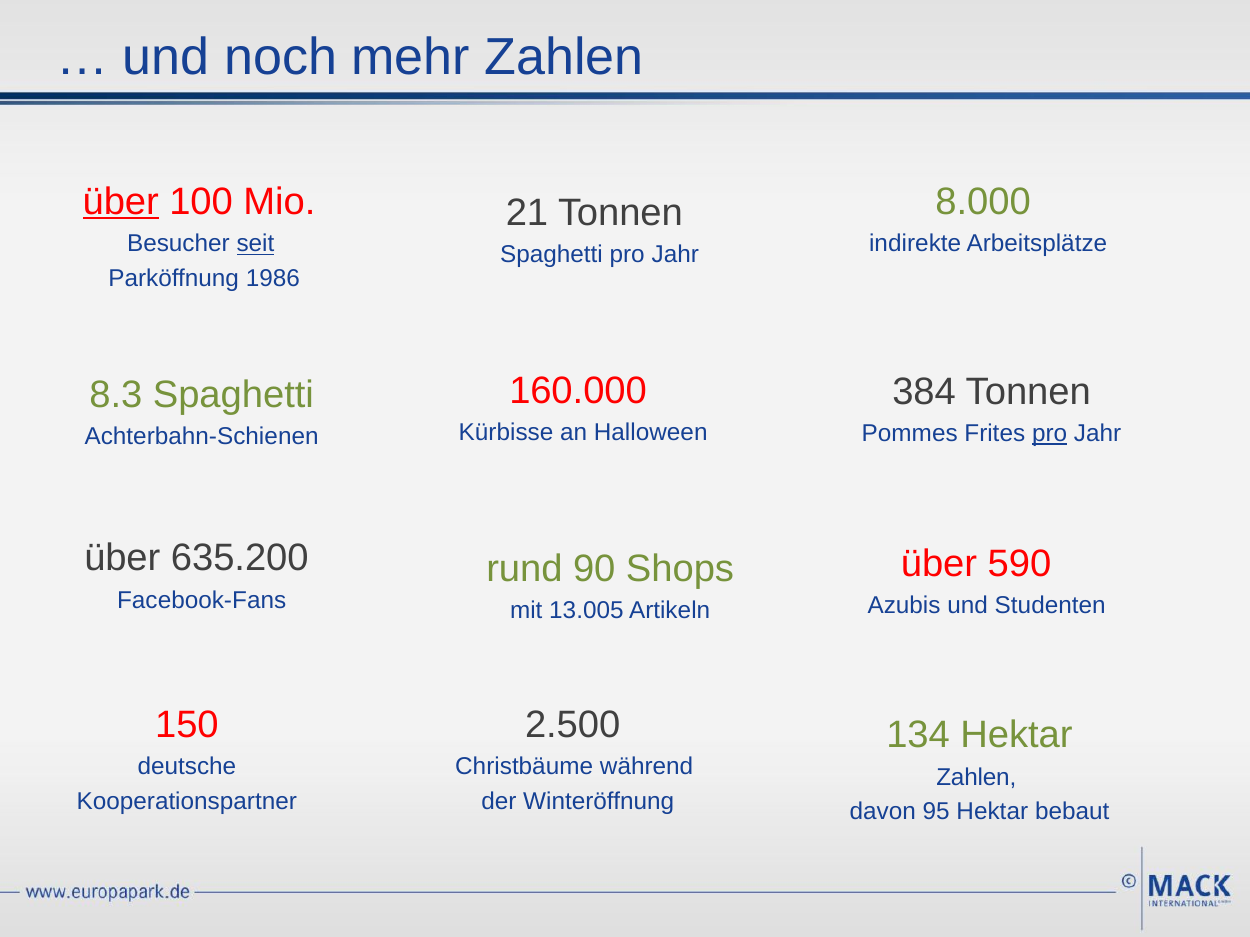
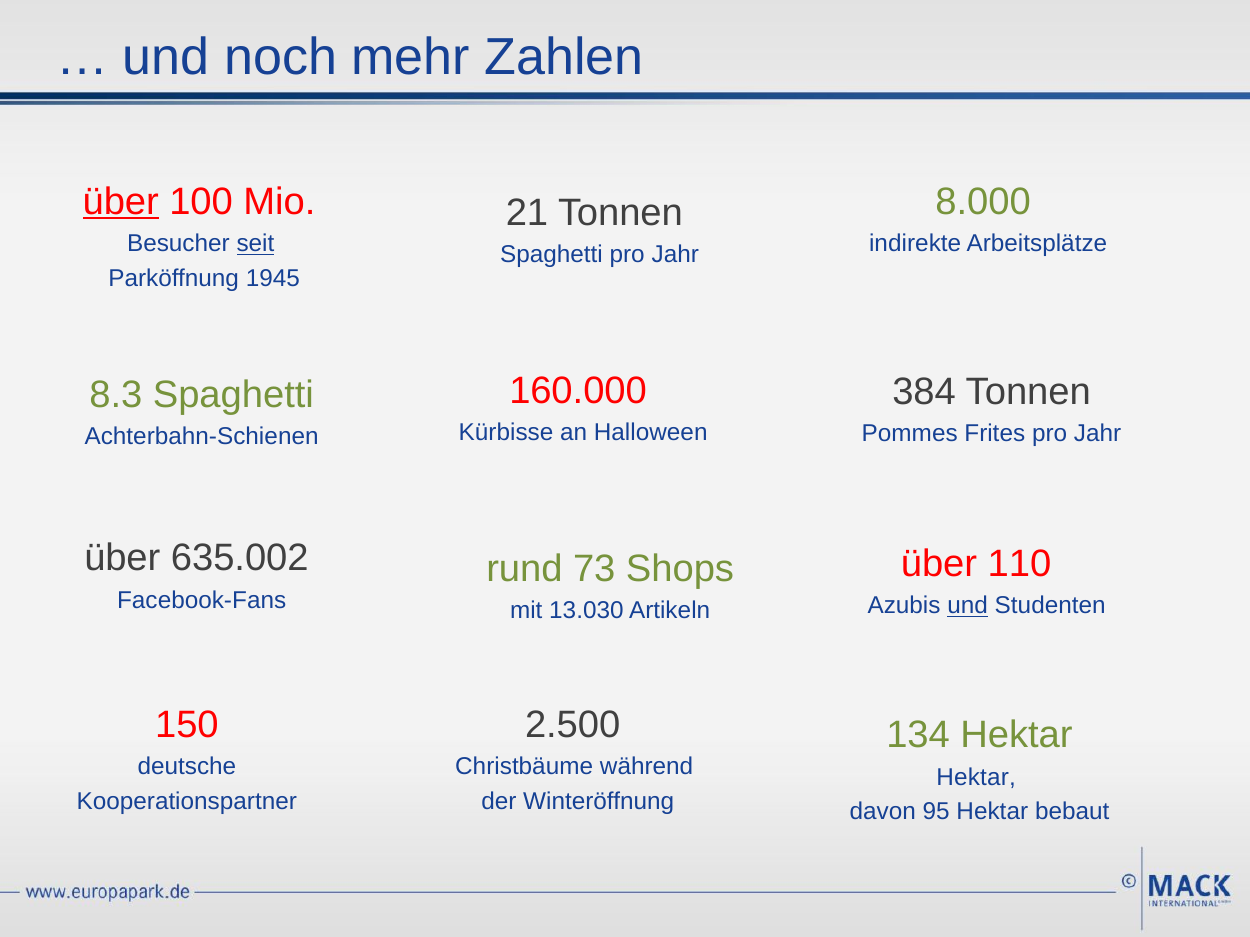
1986: 1986 -> 1945
pro at (1050, 434) underline: present -> none
635.200: 635.200 -> 635.002
590: 590 -> 110
90: 90 -> 73
und at (968, 606) underline: none -> present
13.005: 13.005 -> 13.030
Zahlen at (976, 778): Zahlen -> Hektar
